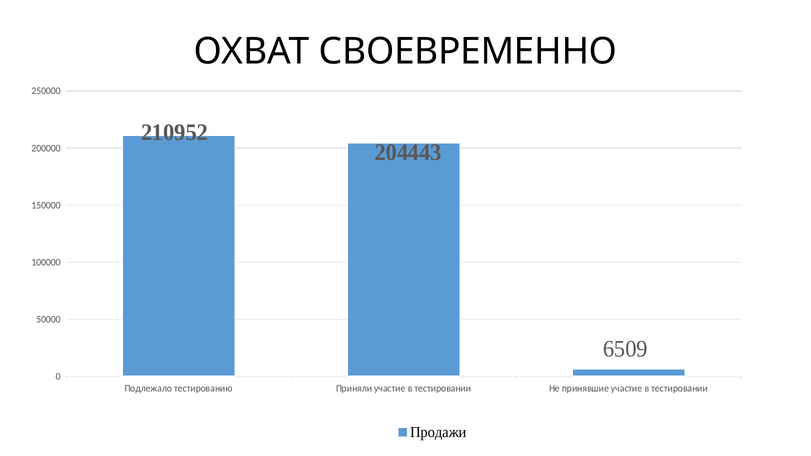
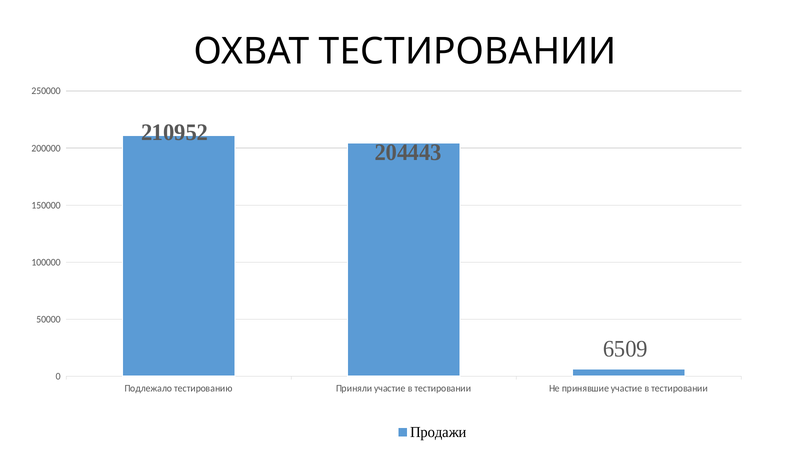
ОХВАТ СВОЕВРЕМЕННО: СВОЕВРЕМЕННО -> ТЕСТИРОВАНИИ
